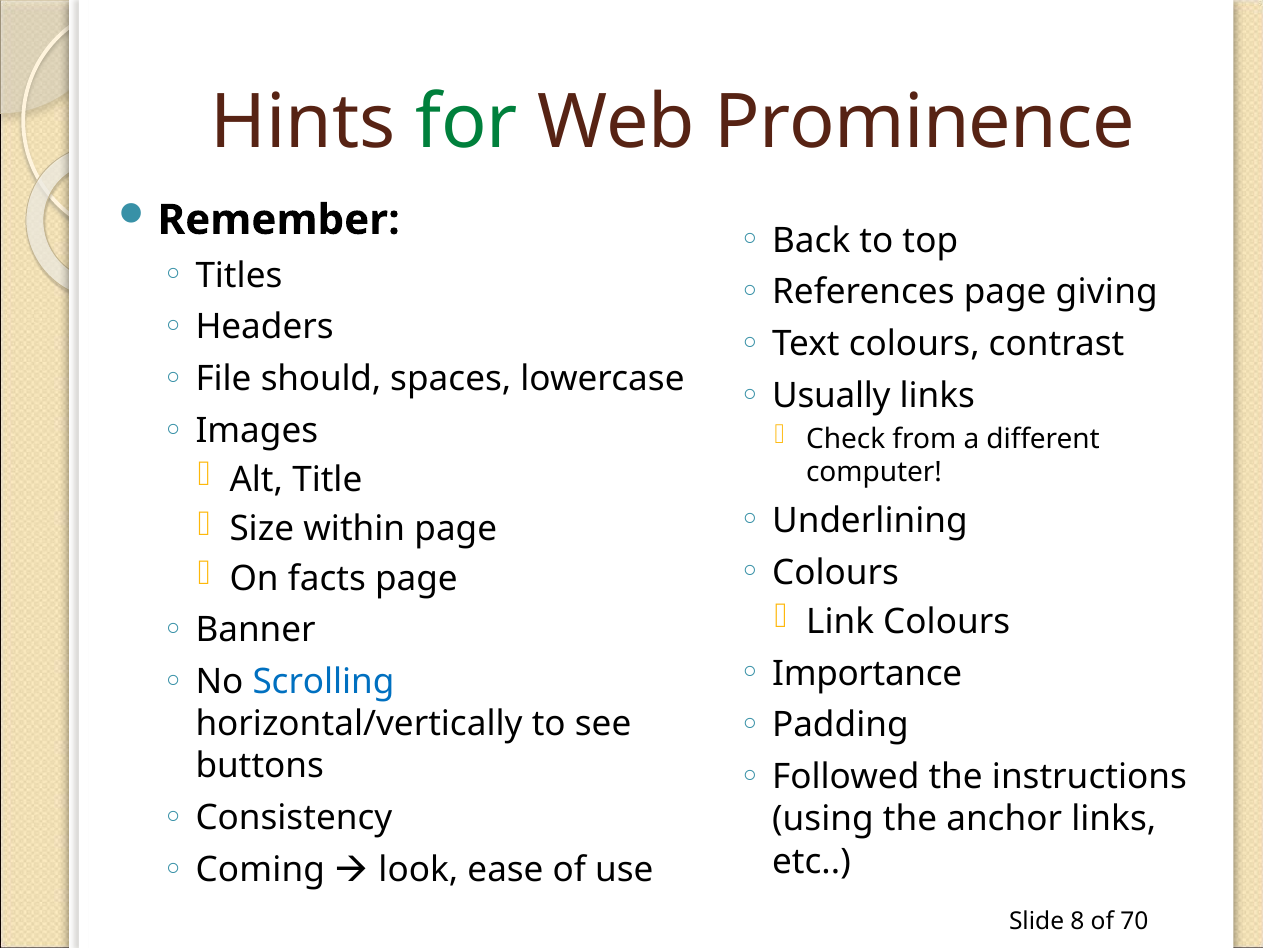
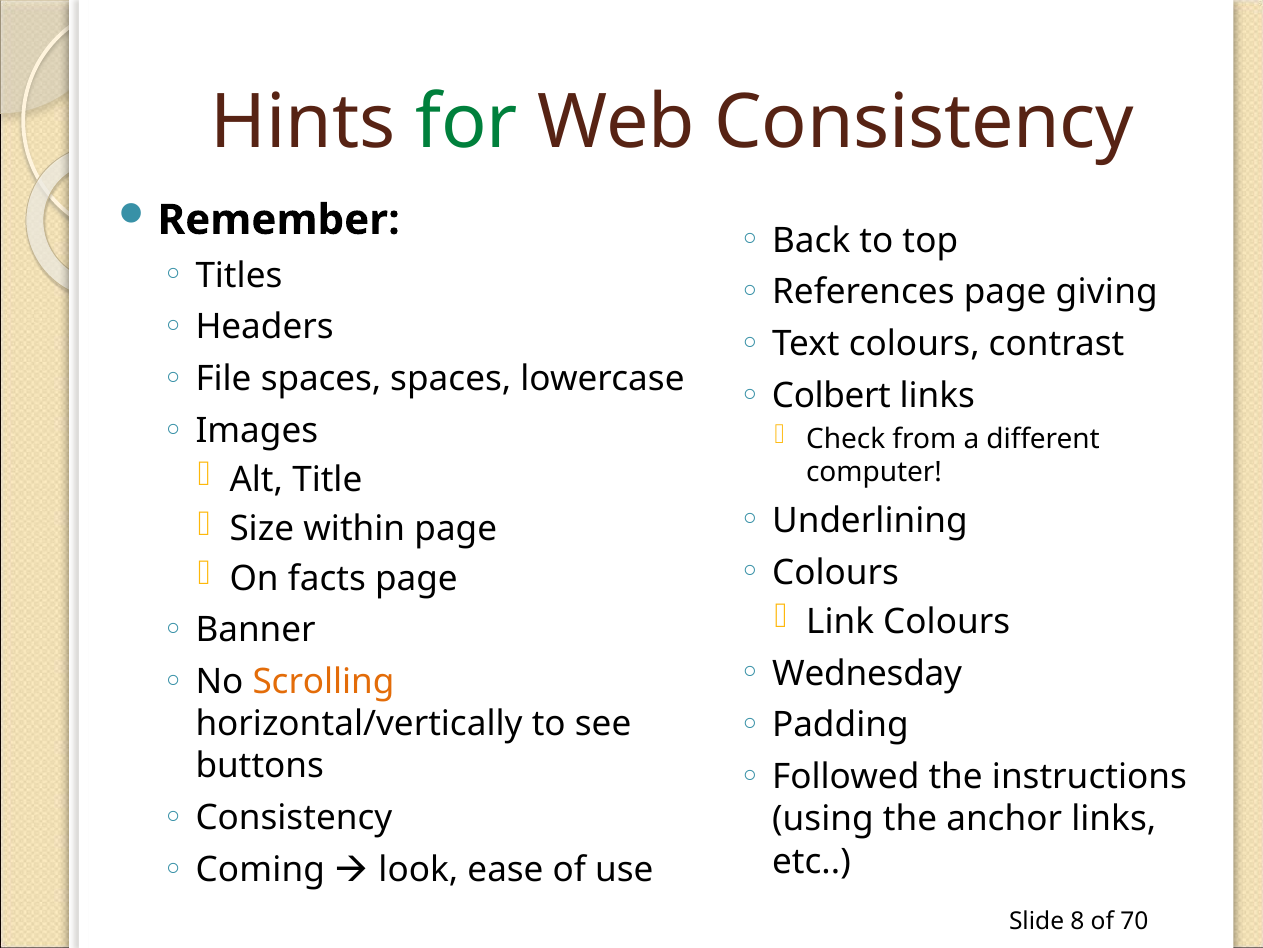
Web Prominence: Prominence -> Consistency
File should: should -> spaces
Usually: Usually -> Colbert
Importance: Importance -> Wednesday
Scrolling colour: blue -> orange
